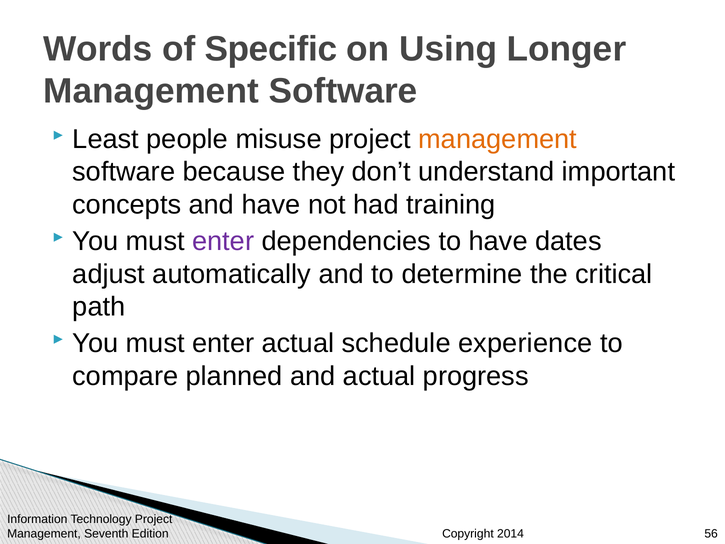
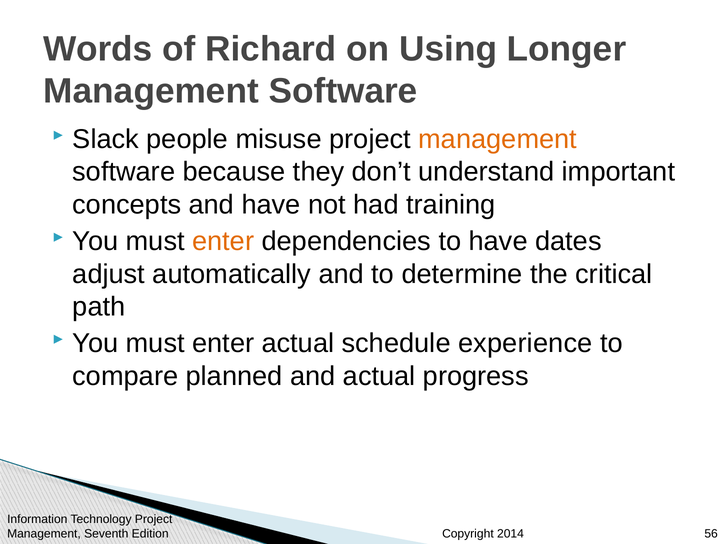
Specific: Specific -> Richard
Least: Least -> Slack
enter at (223, 241) colour: purple -> orange
